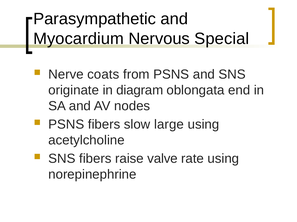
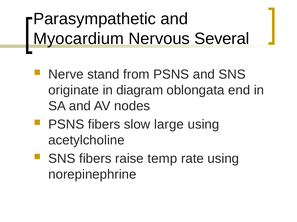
Special: Special -> Several
coats: coats -> stand
valve: valve -> temp
